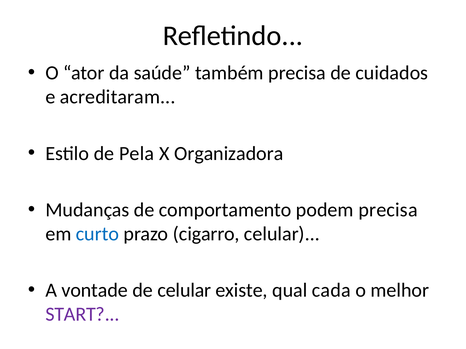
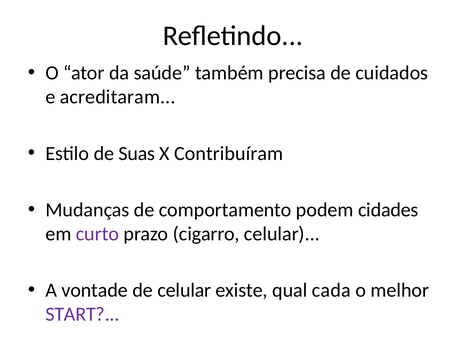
Pela: Pela -> Suas
Organizadora: Organizadora -> Contribuíram
podem precisa: precisa -> cidades
curto colour: blue -> purple
